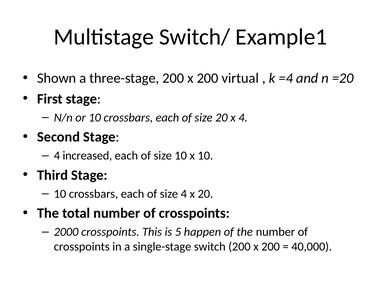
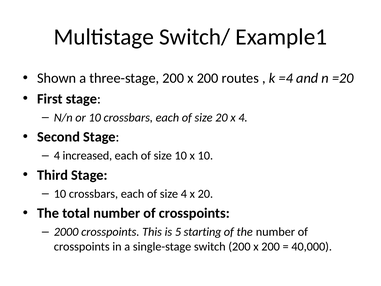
virtual: virtual -> routes
happen: happen -> starting
